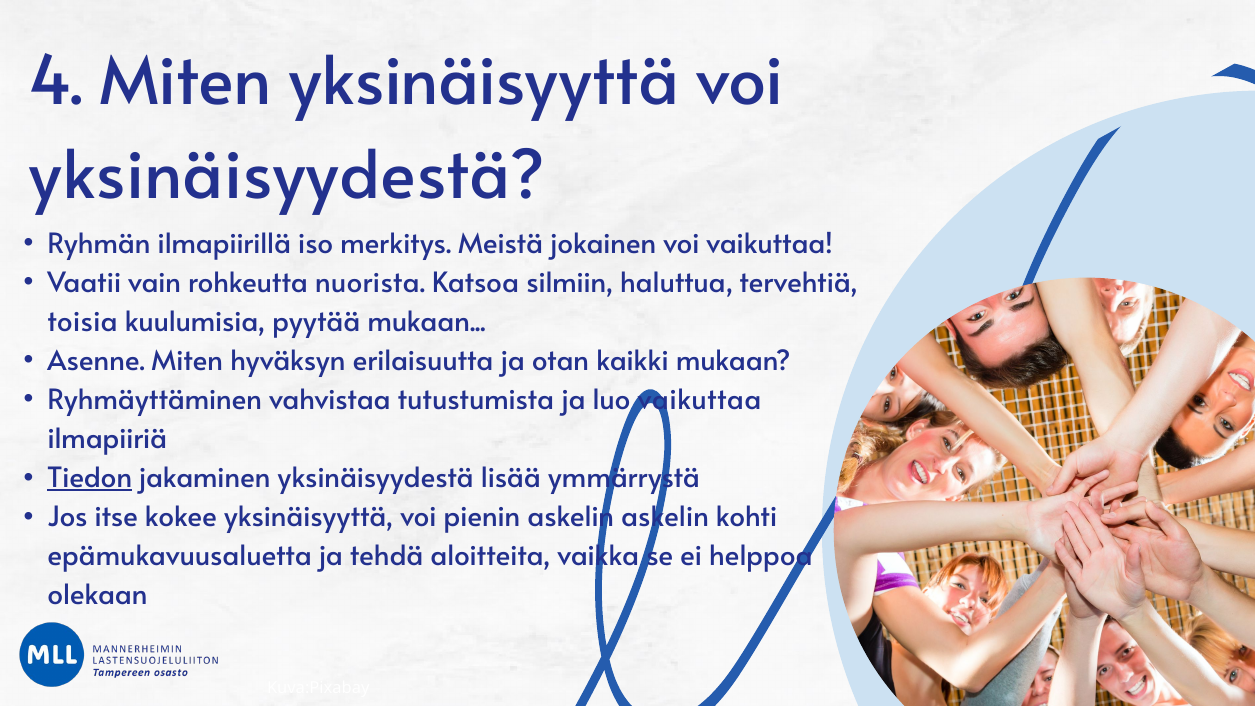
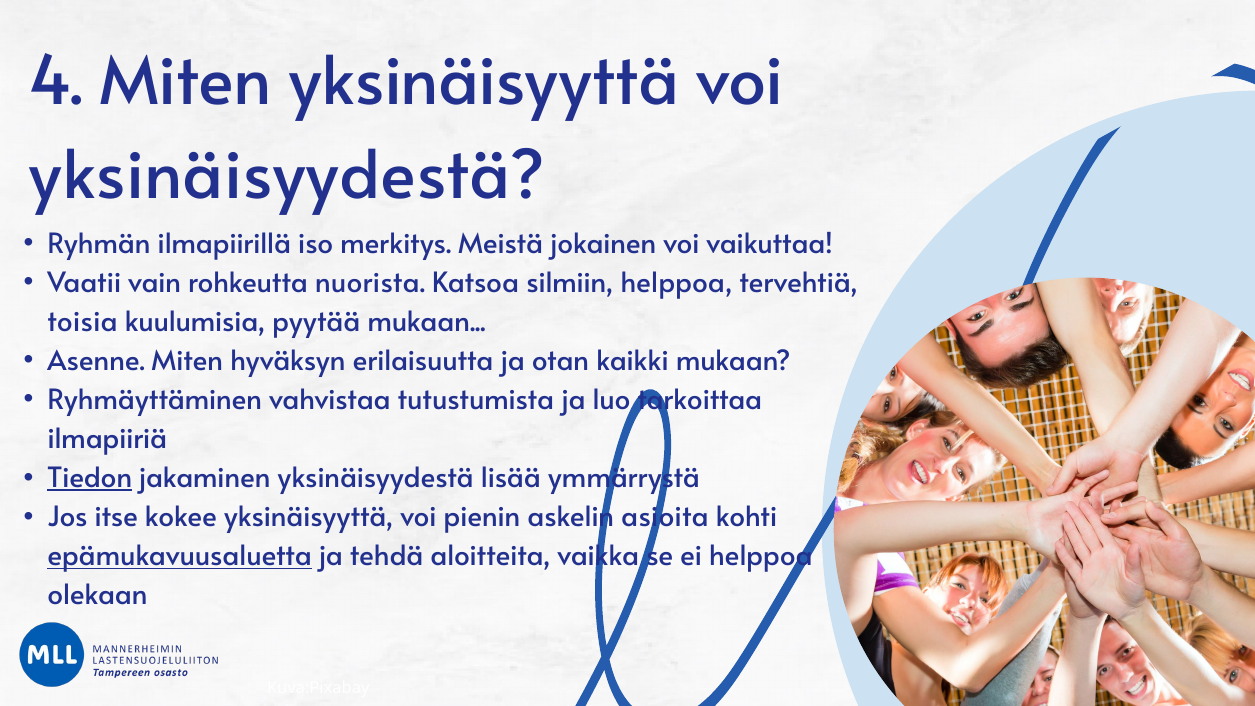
silmiin haluttua: haluttua -> helppoa
luo vaikuttaa: vaikuttaa -> tarkoittaa
askelin askelin: askelin -> asioita
epämukavuusaluetta underline: none -> present
